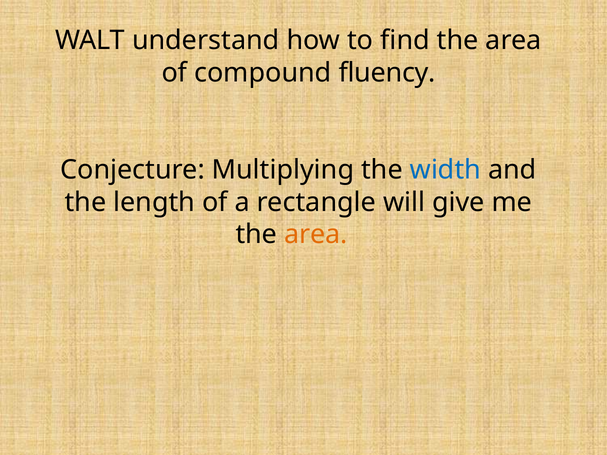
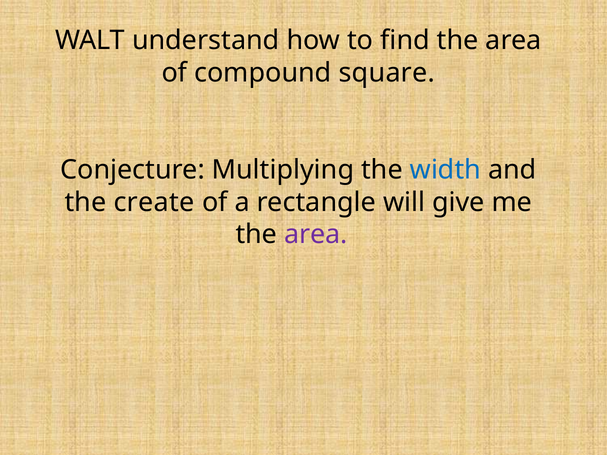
fluency: fluency -> square
length: length -> create
area at (316, 235) colour: orange -> purple
